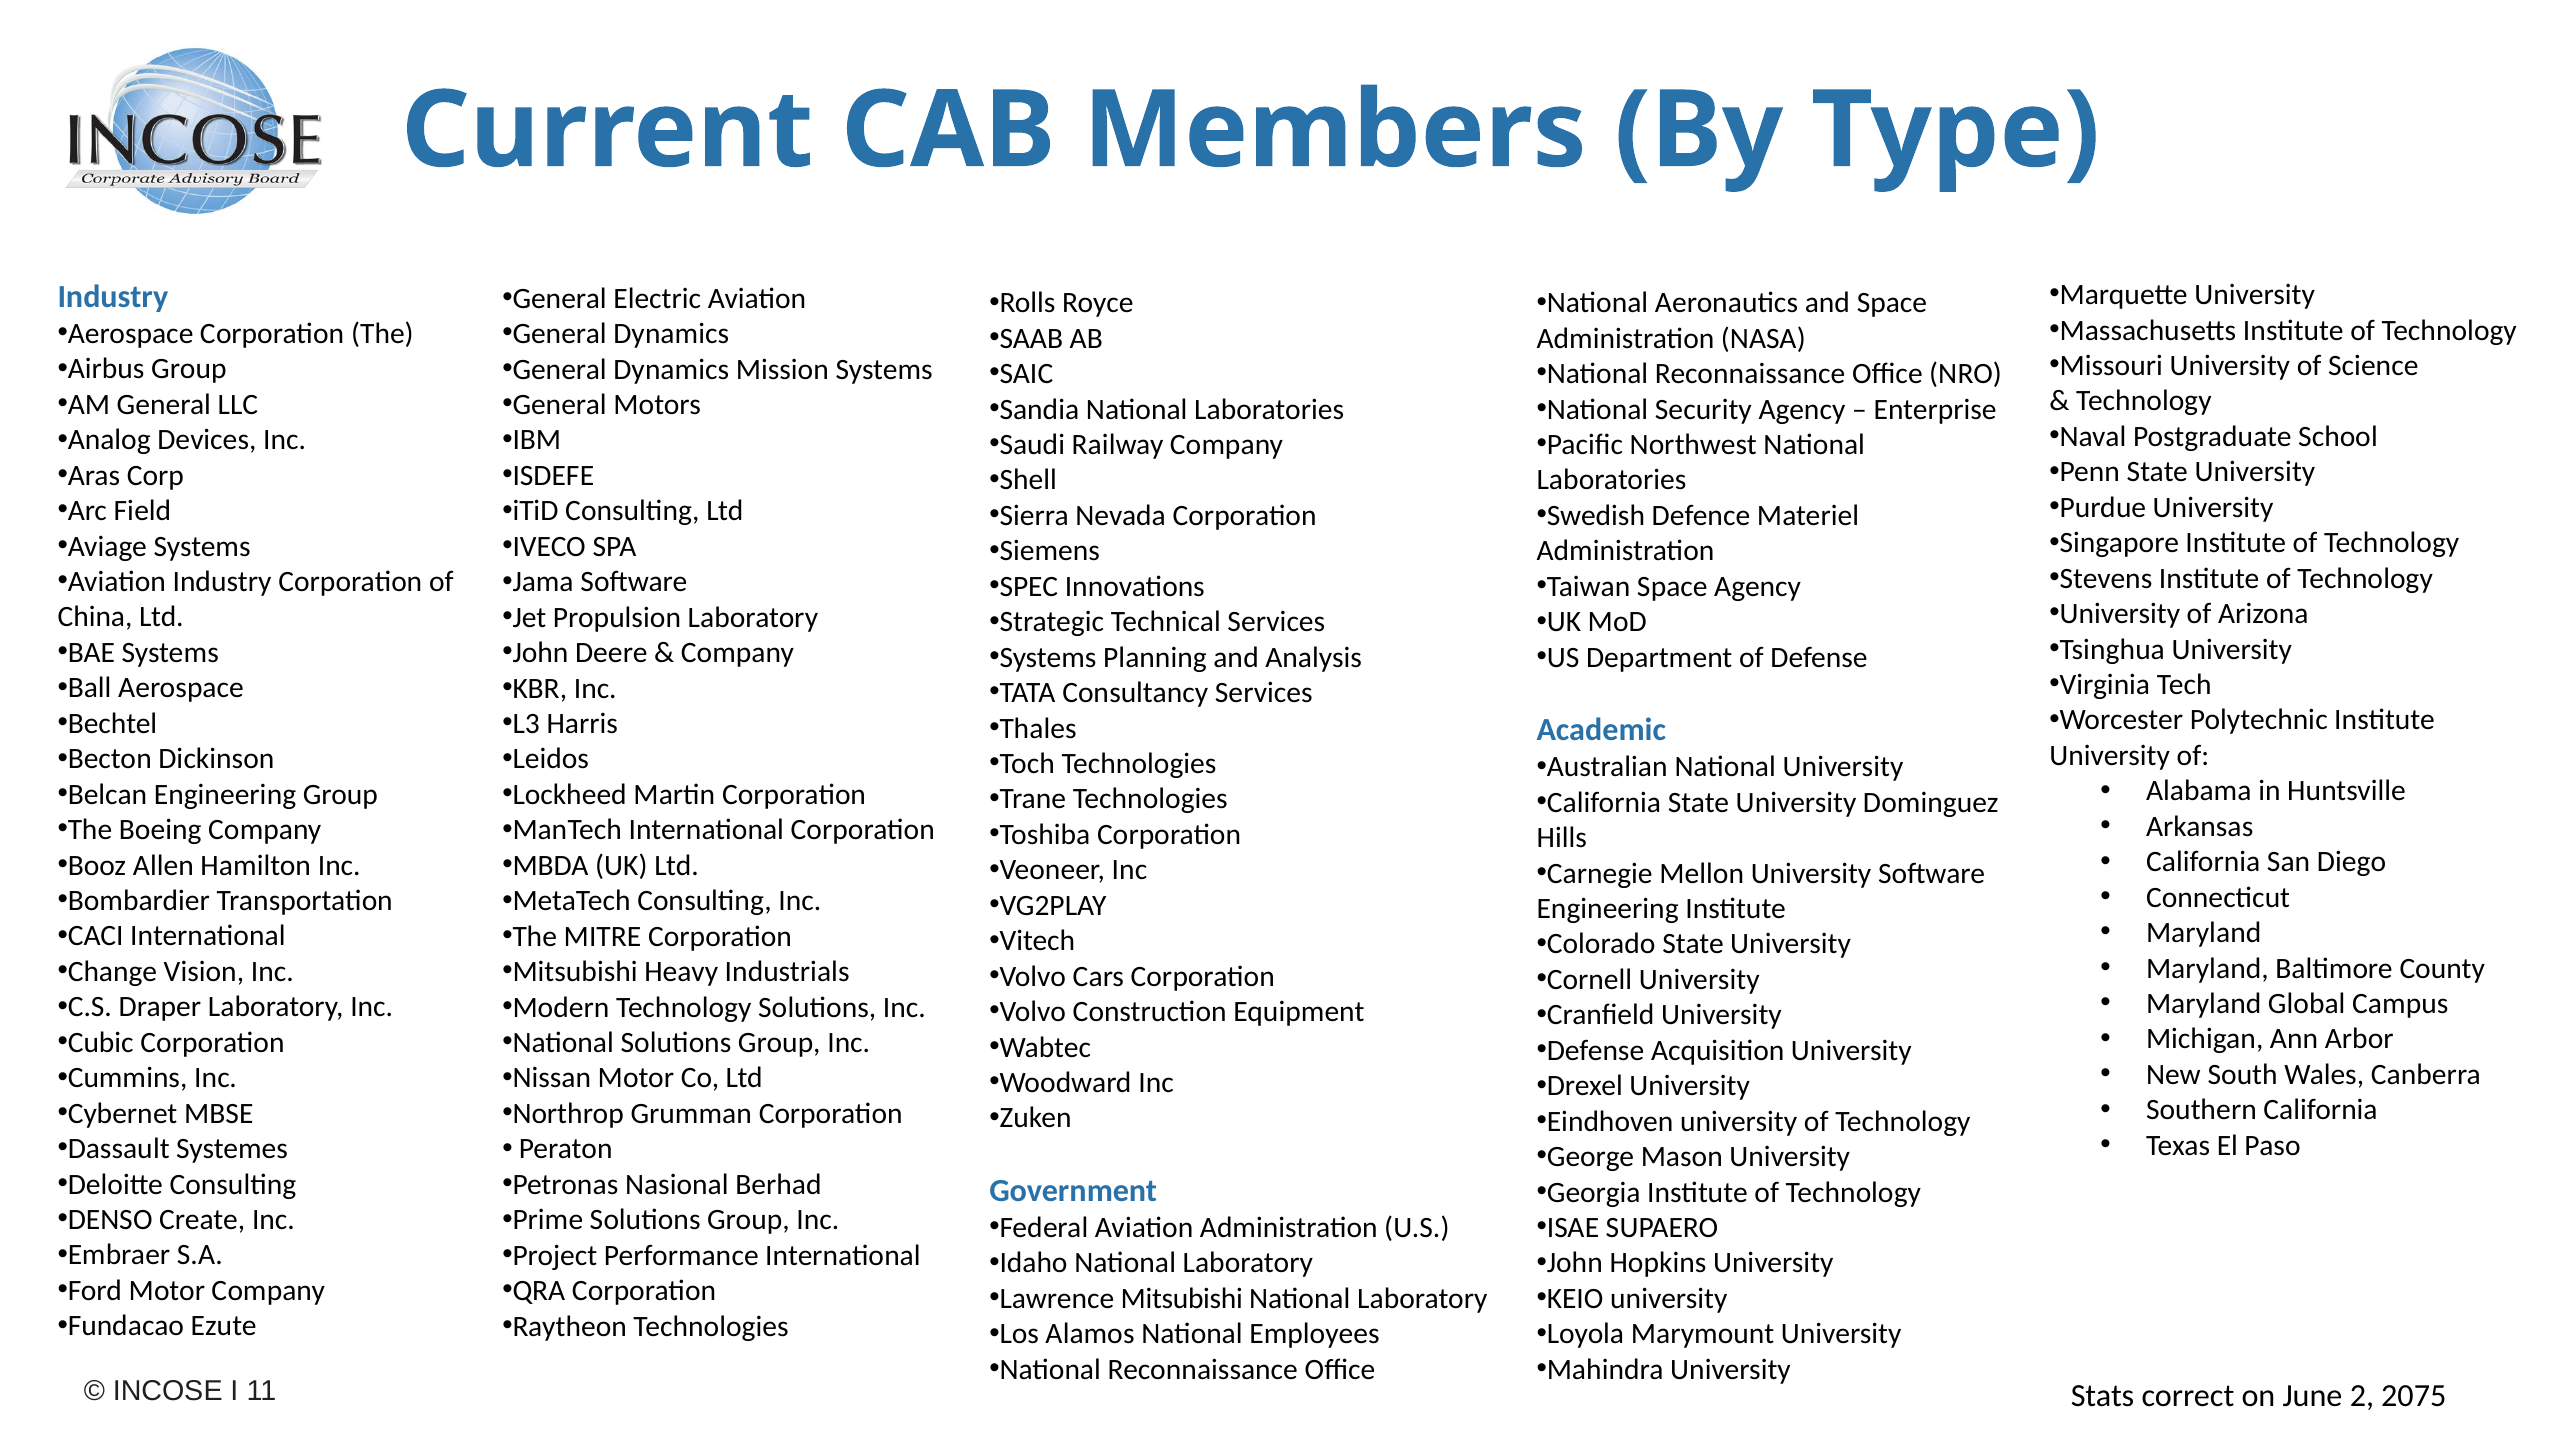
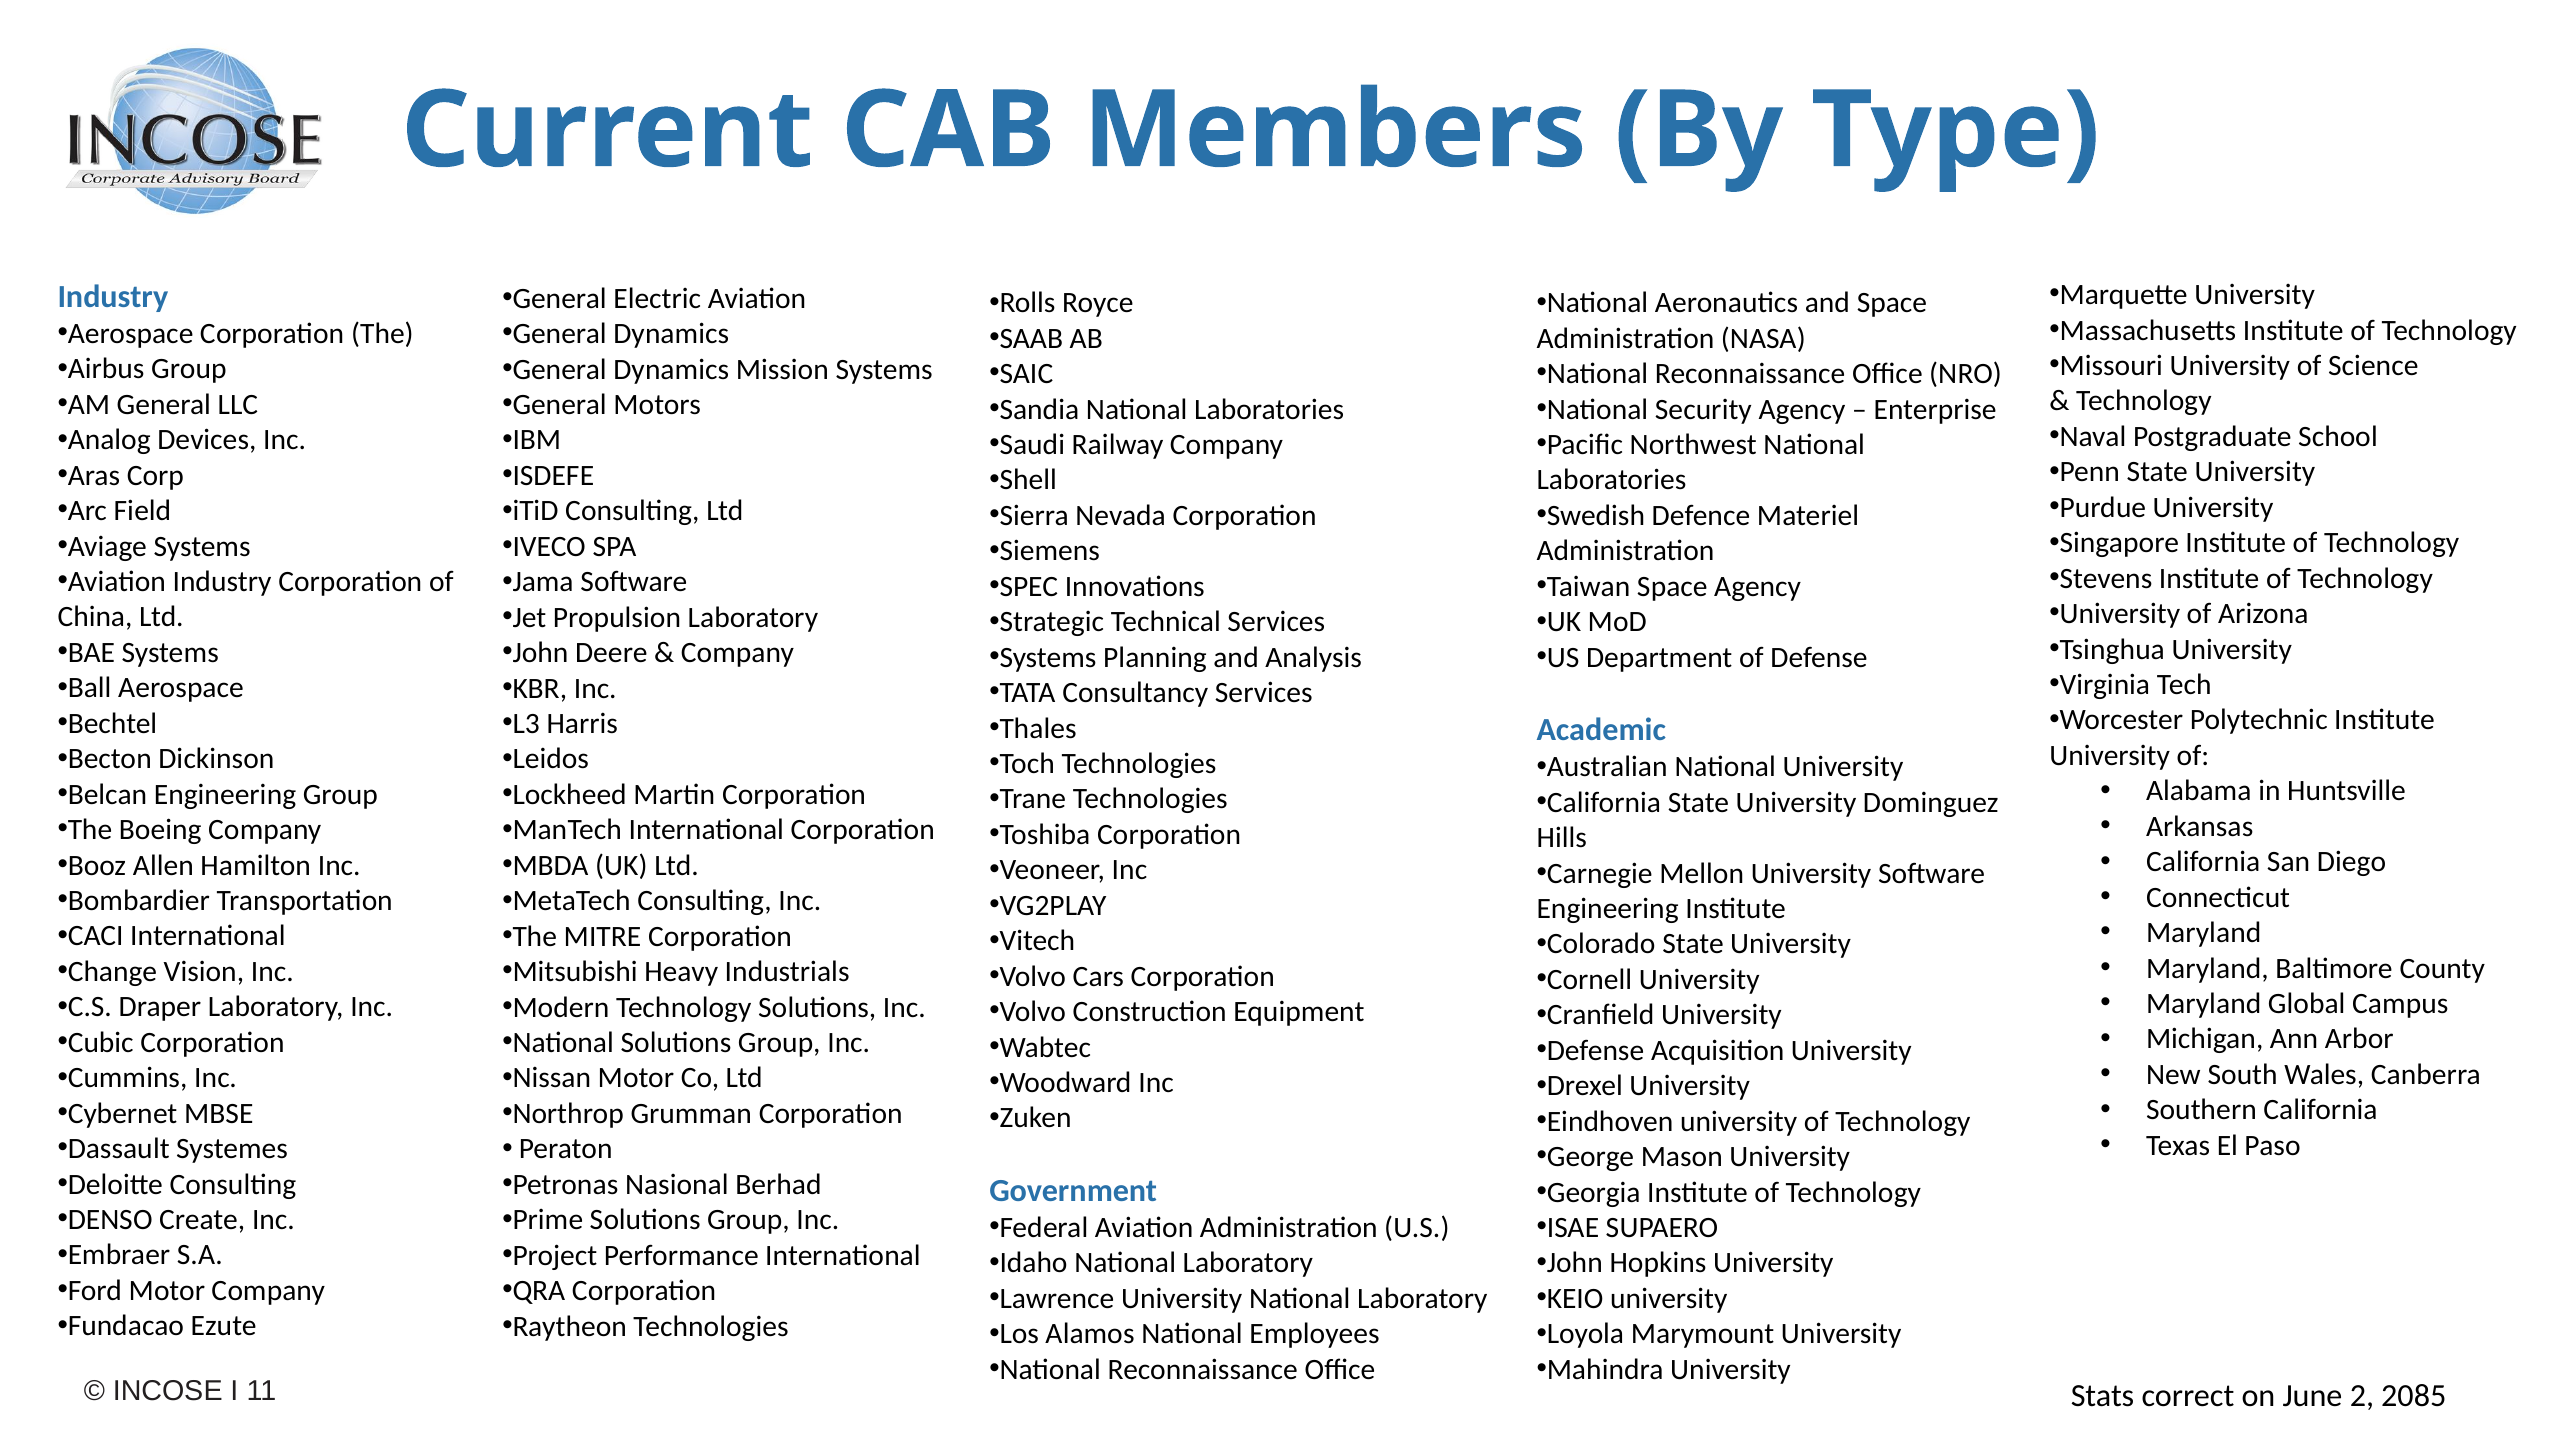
Lawrence Mitsubishi: Mitsubishi -> University
2075: 2075 -> 2085
